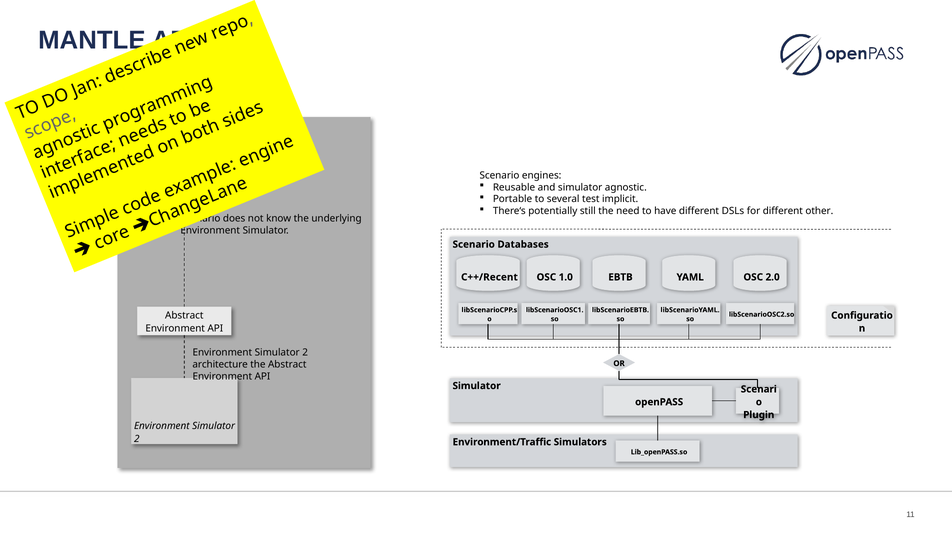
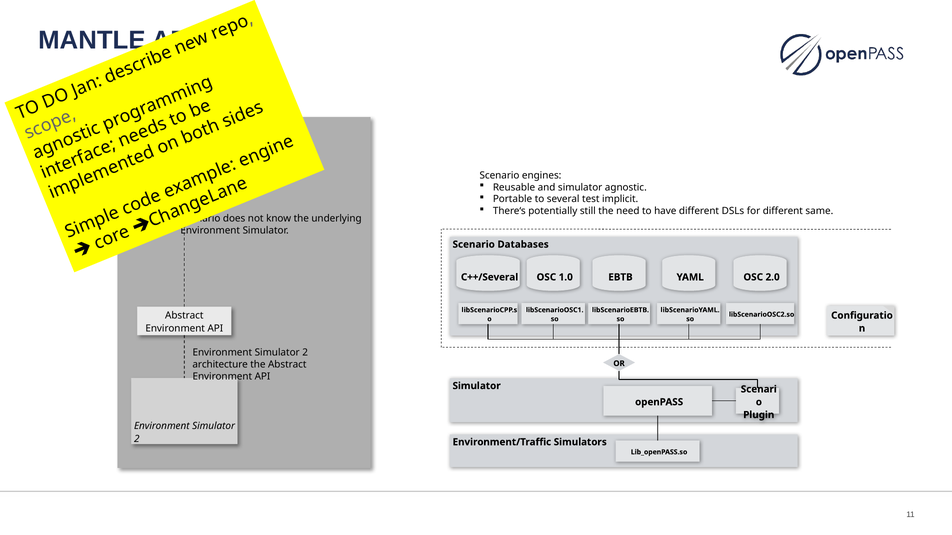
other: other -> same
C++/Recent: C++/Recent -> C++/Several
